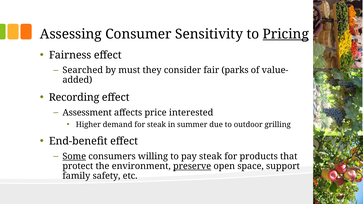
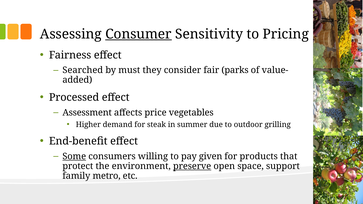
Consumer underline: none -> present
Pricing underline: present -> none
Recording: Recording -> Processed
interested: interested -> vegetables
pay steak: steak -> given
safety: safety -> metro
